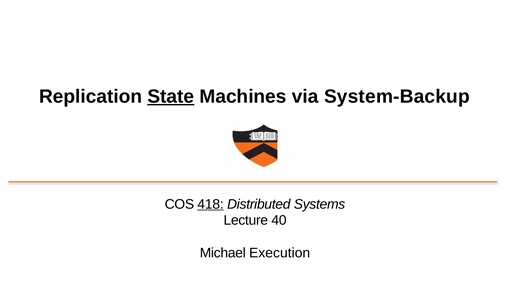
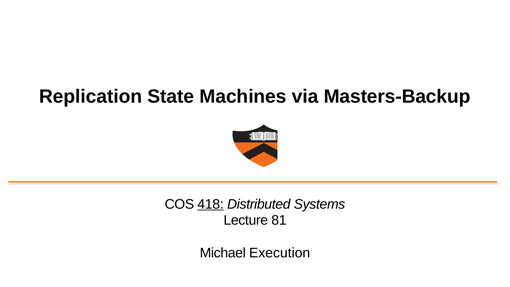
State underline: present -> none
System-Backup: System-Backup -> Masters-Backup
40: 40 -> 81
